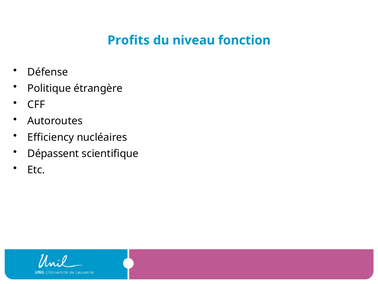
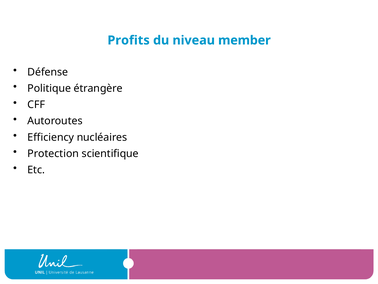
fonction: fonction -> member
Dépassent: Dépassent -> Protection
